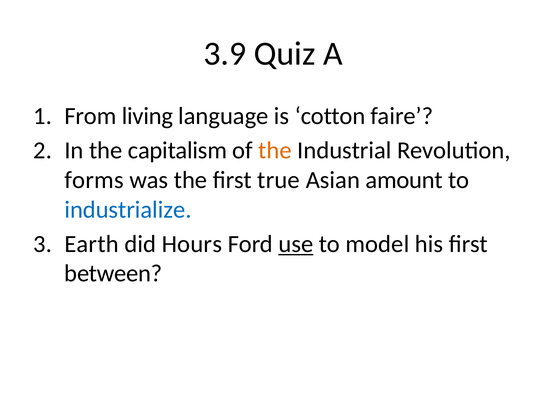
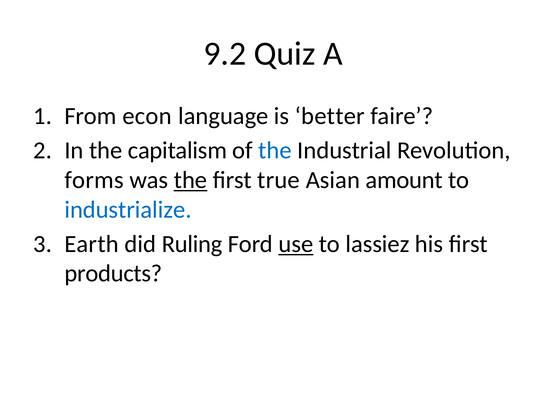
3.9: 3.9 -> 9.2
living: living -> econ
cotton: cotton -> better
the at (275, 151) colour: orange -> blue
the at (191, 180) underline: none -> present
Hours: Hours -> Ruling
model: model -> lassiez
between: between -> products
